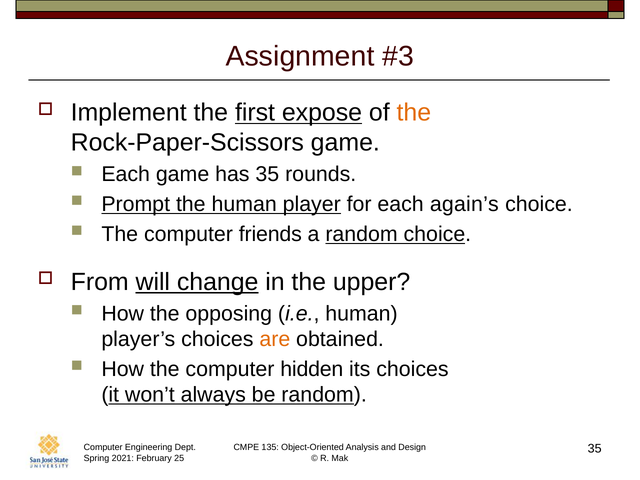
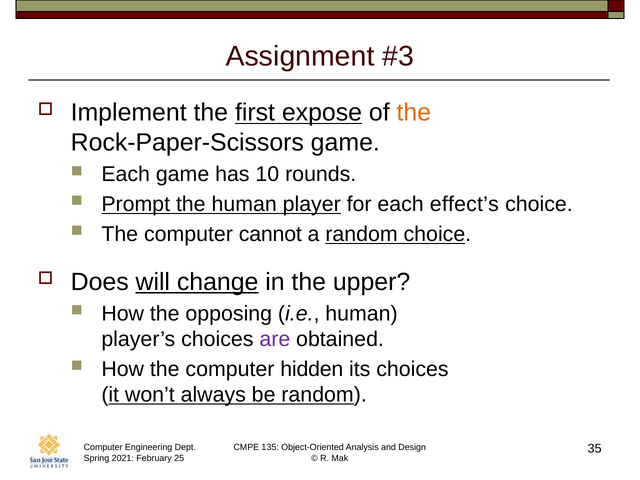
has 35: 35 -> 10
again’s: again’s -> effect’s
friends: friends -> cannot
From: From -> Does
are colour: orange -> purple
